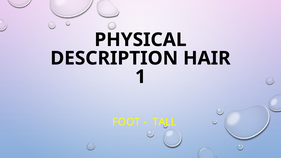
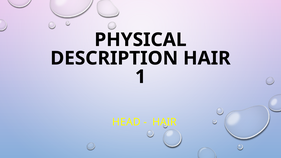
FOOT: FOOT -> HEAD
TALL at (164, 122): TALL -> HAIR
